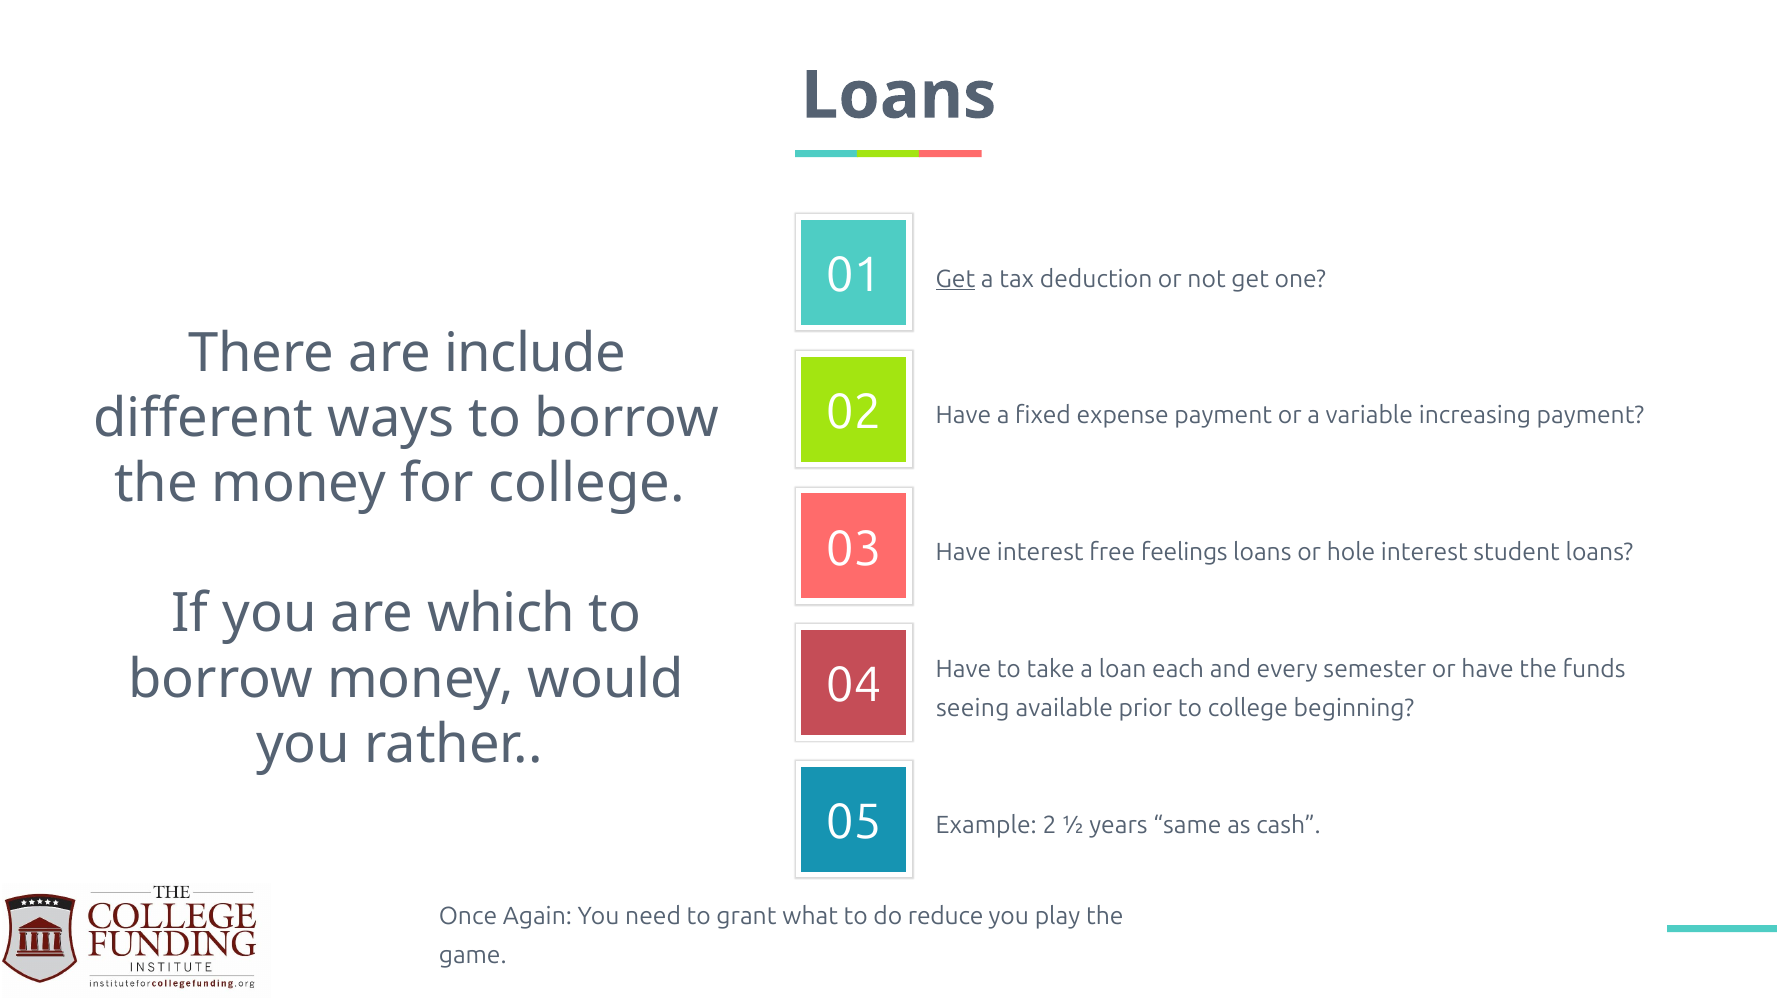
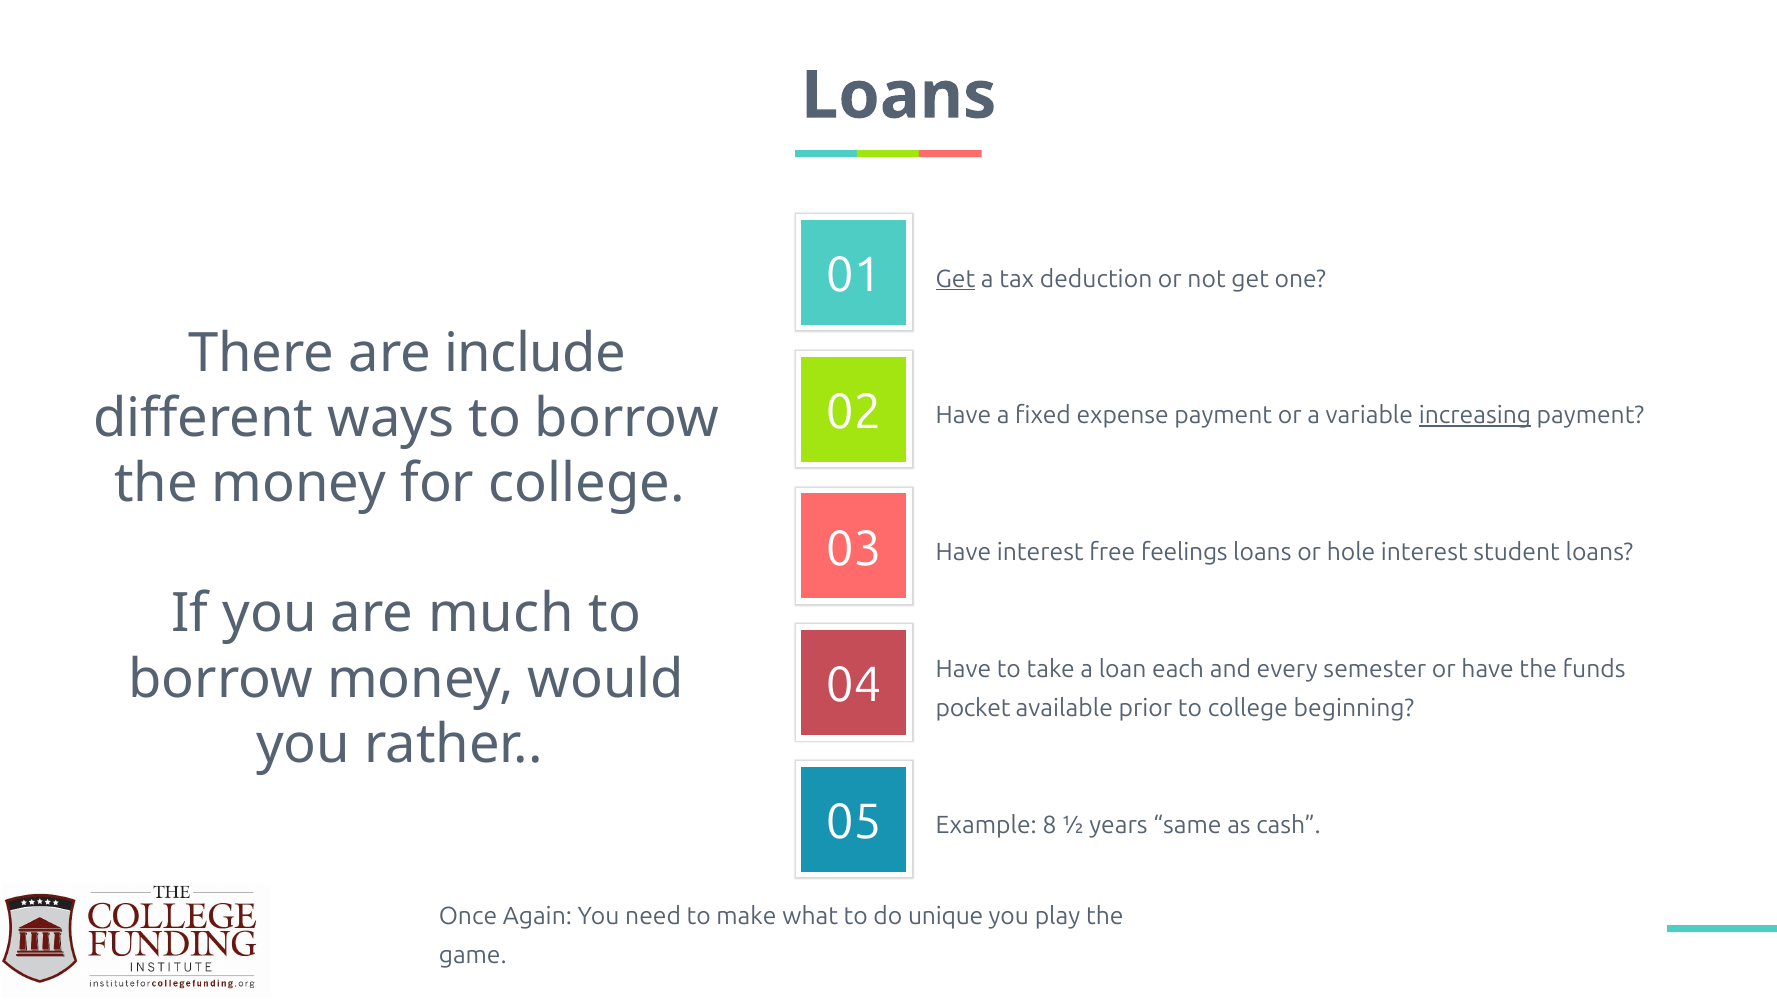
increasing underline: none -> present
which: which -> much
seeing: seeing -> pocket
2: 2 -> 8
grant: grant -> make
reduce: reduce -> unique
